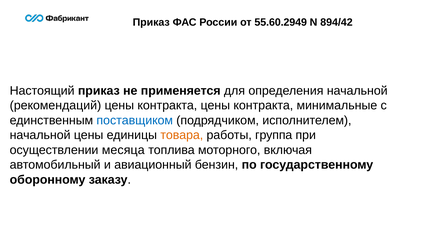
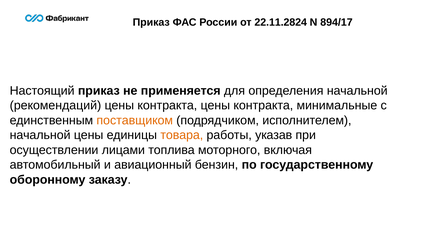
55.60.2949: 55.60.2949 -> 22.11.2824
894/42: 894/42 -> 894/17
поставщиком colour: blue -> orange
группа: группа -> указав
месяца: месяца -> лицами
